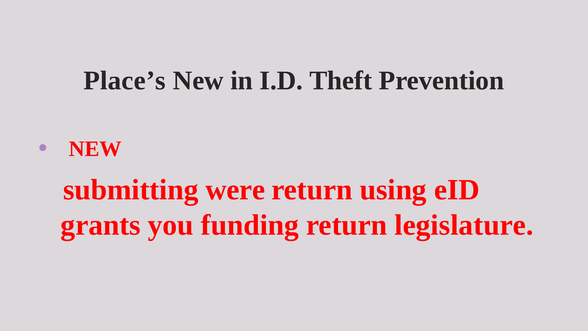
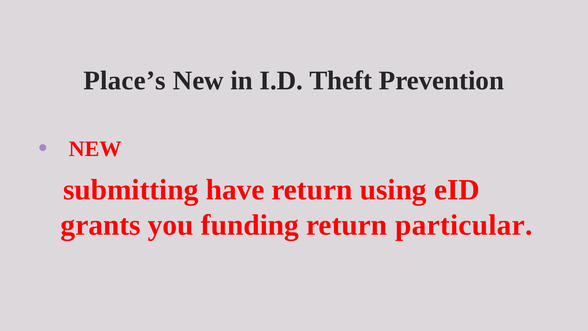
were: were -> have
legislature: legislature -> particular
